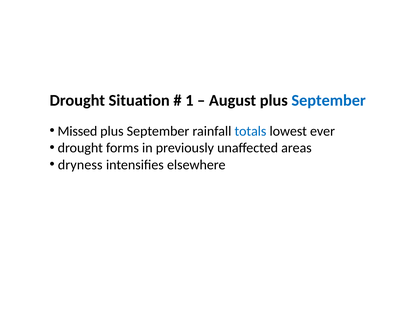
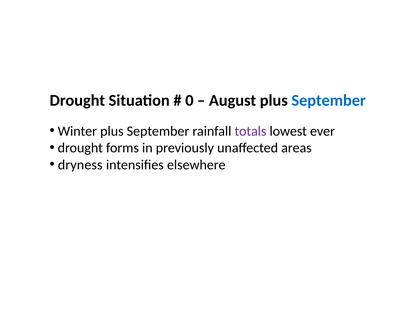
1: 1 -> 0
Missed: Missed -> Winter
totals colour: blue -> purple
